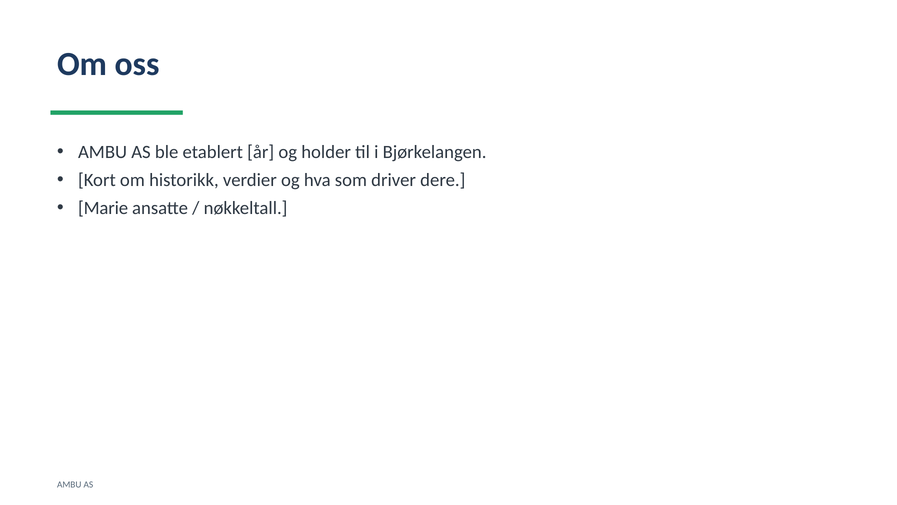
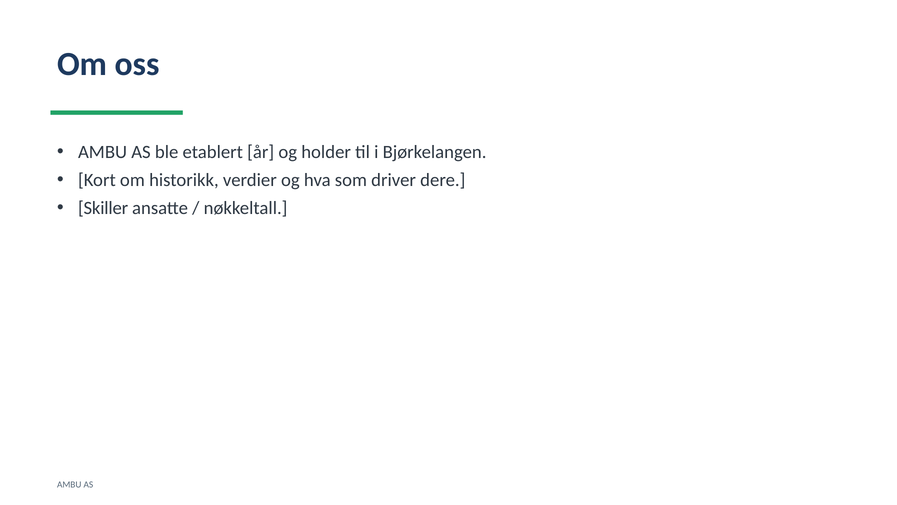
Marie: Marie -> Skiller
